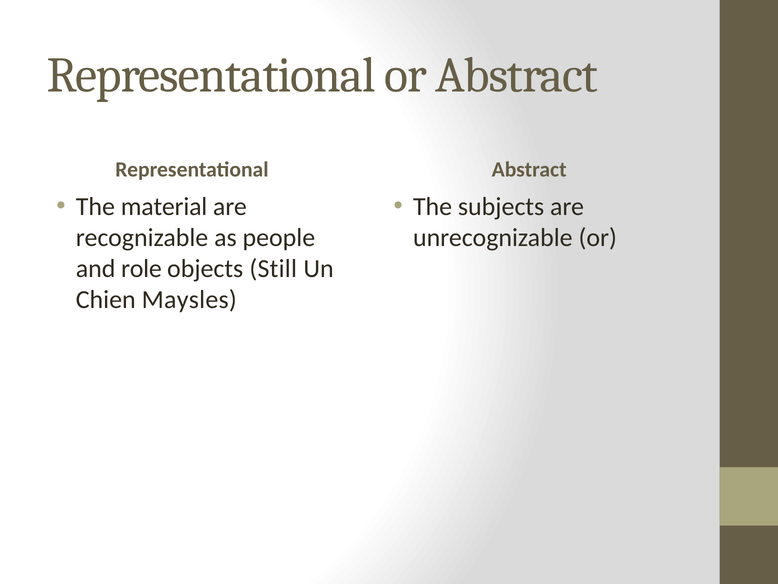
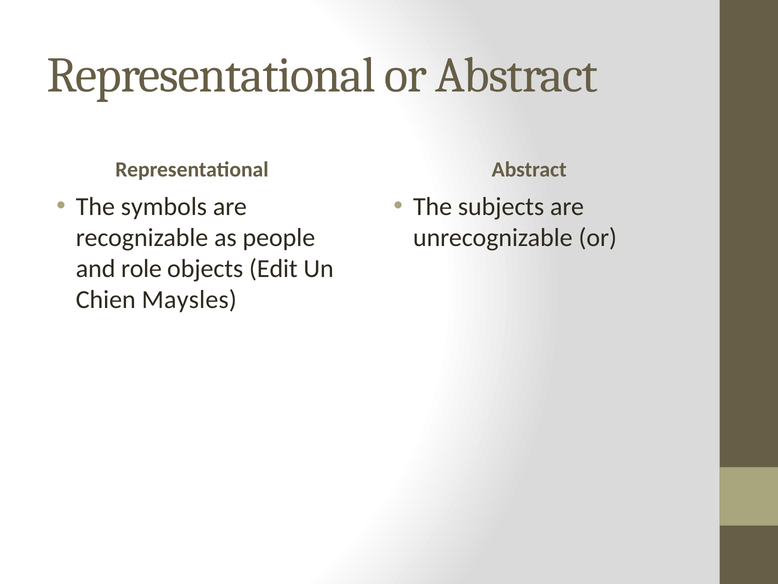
material: material -> symbols
Still: Still -> Edit
